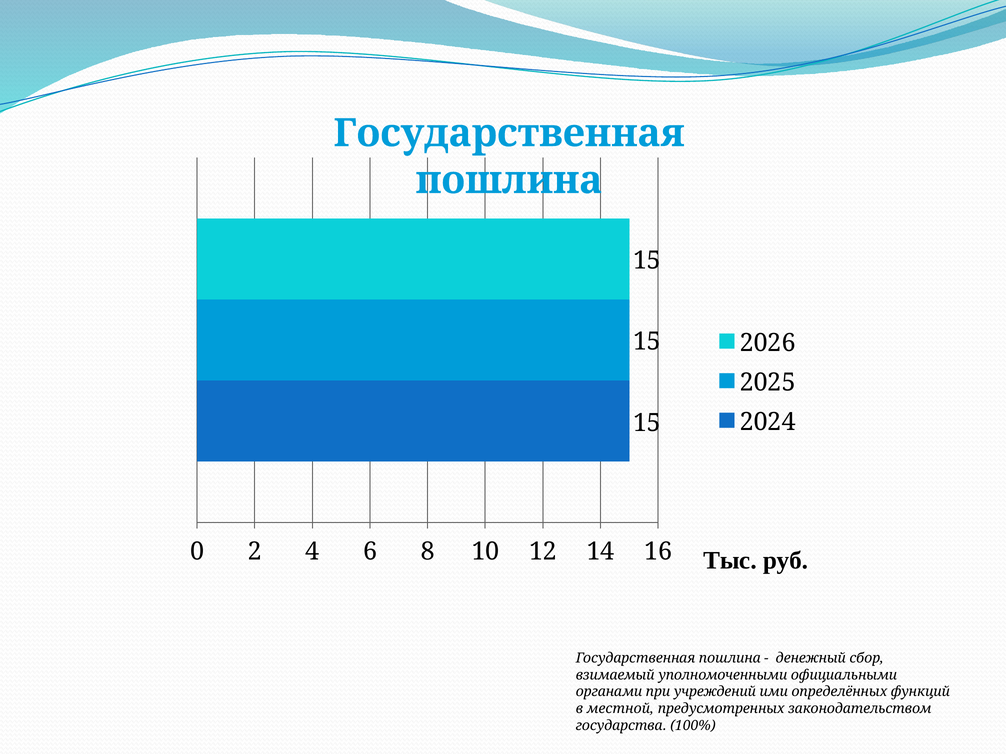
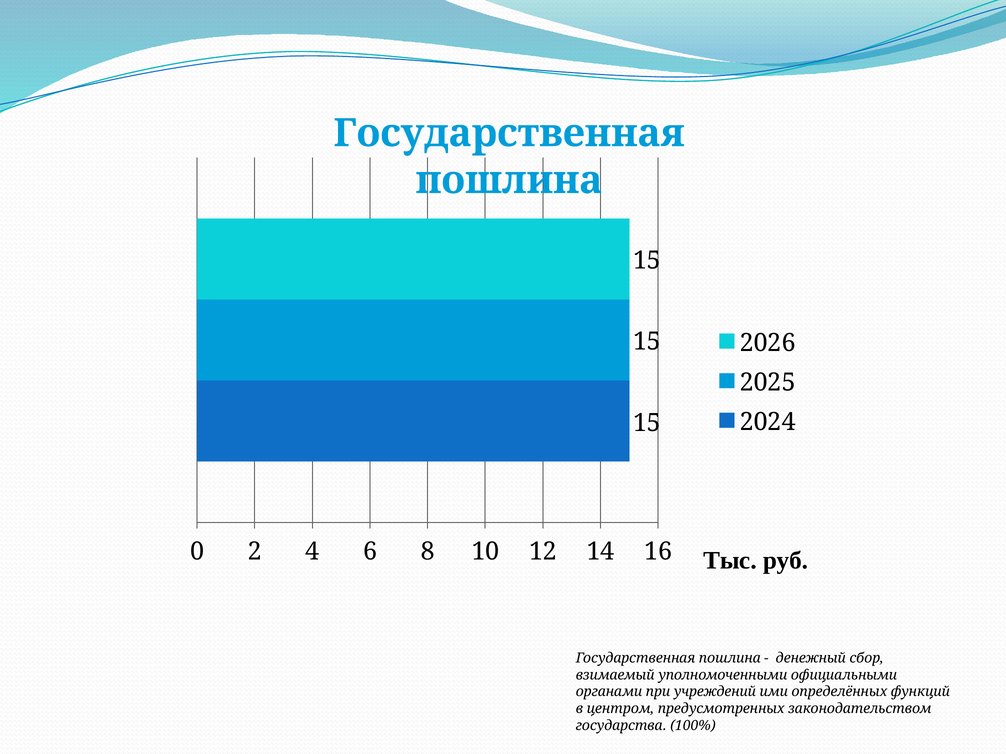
местной: местной -> центром
